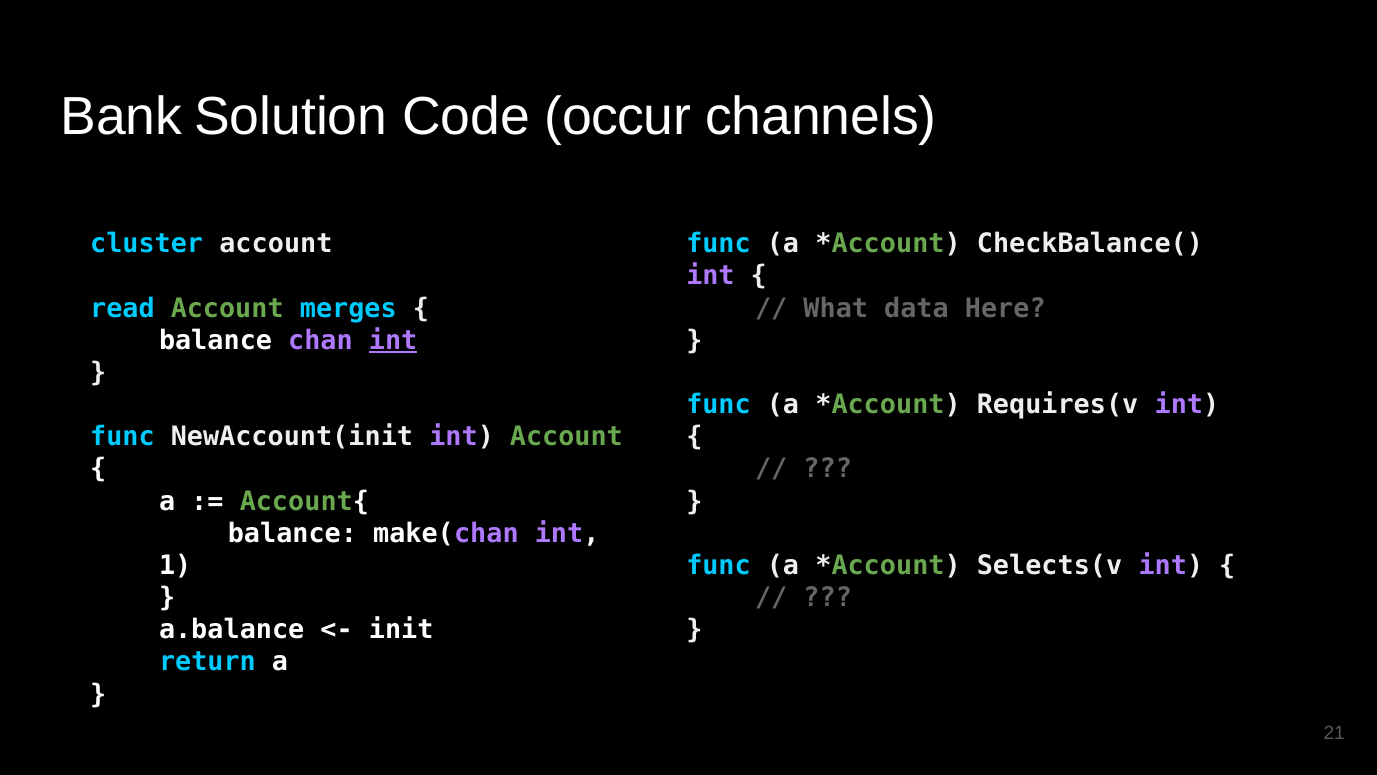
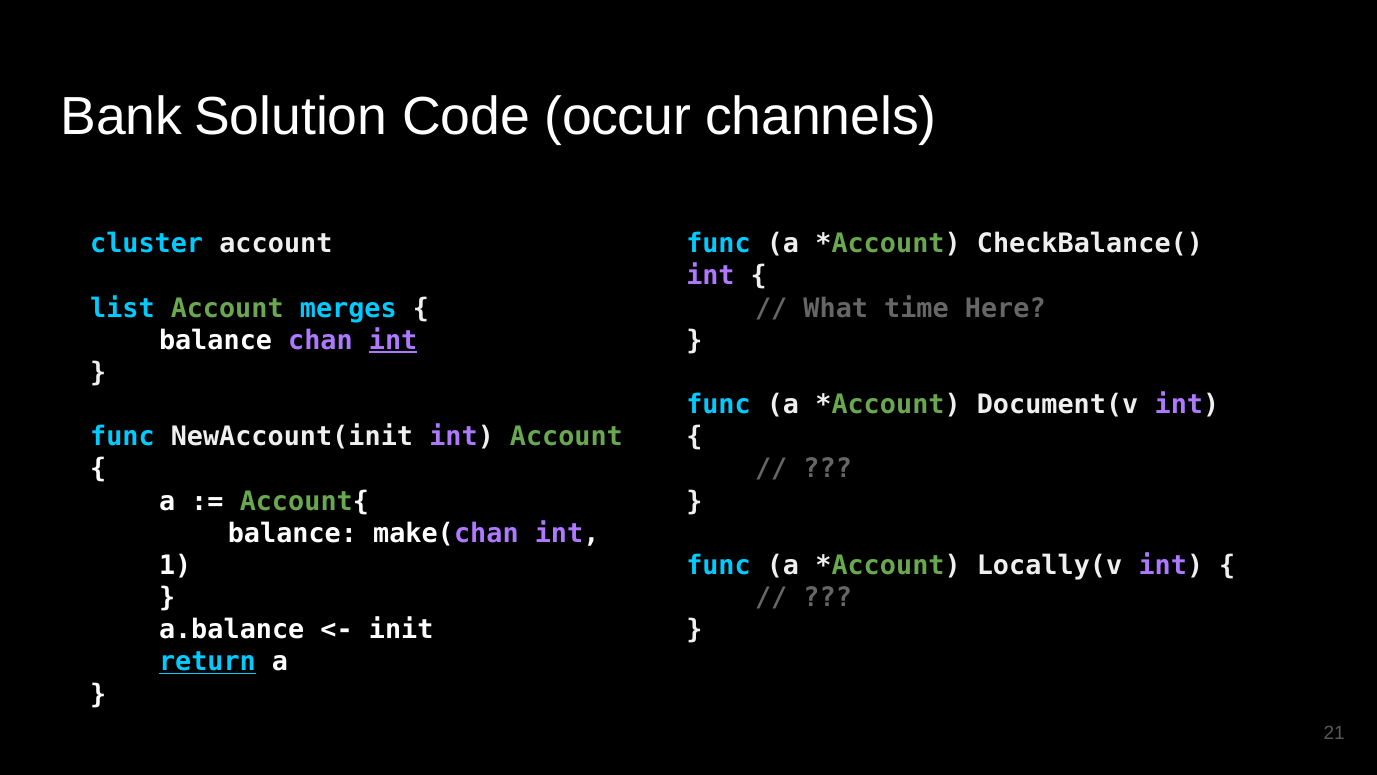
read: read -> list
data: data -> time
Requires(v: Requires(v -> Document(v
Selects(v: Selects(v -> Locally(v
return underline: none -> present
